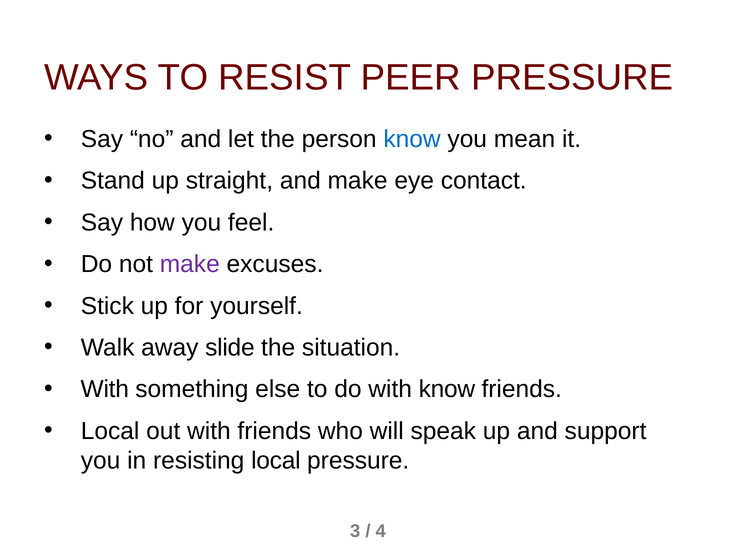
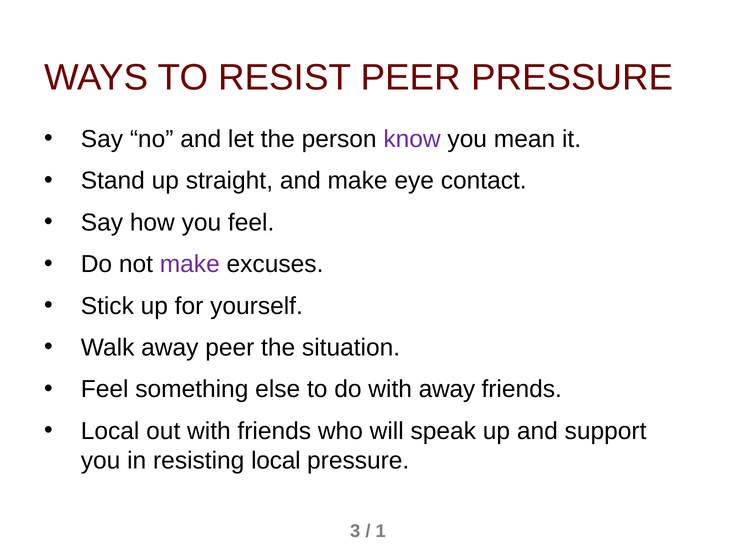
know at (412, 139) colour: blue -> purple
away slide: slide -> peer
With at (105, 389): With -> Feel
with know: know -> away
4: 4 -> 1
